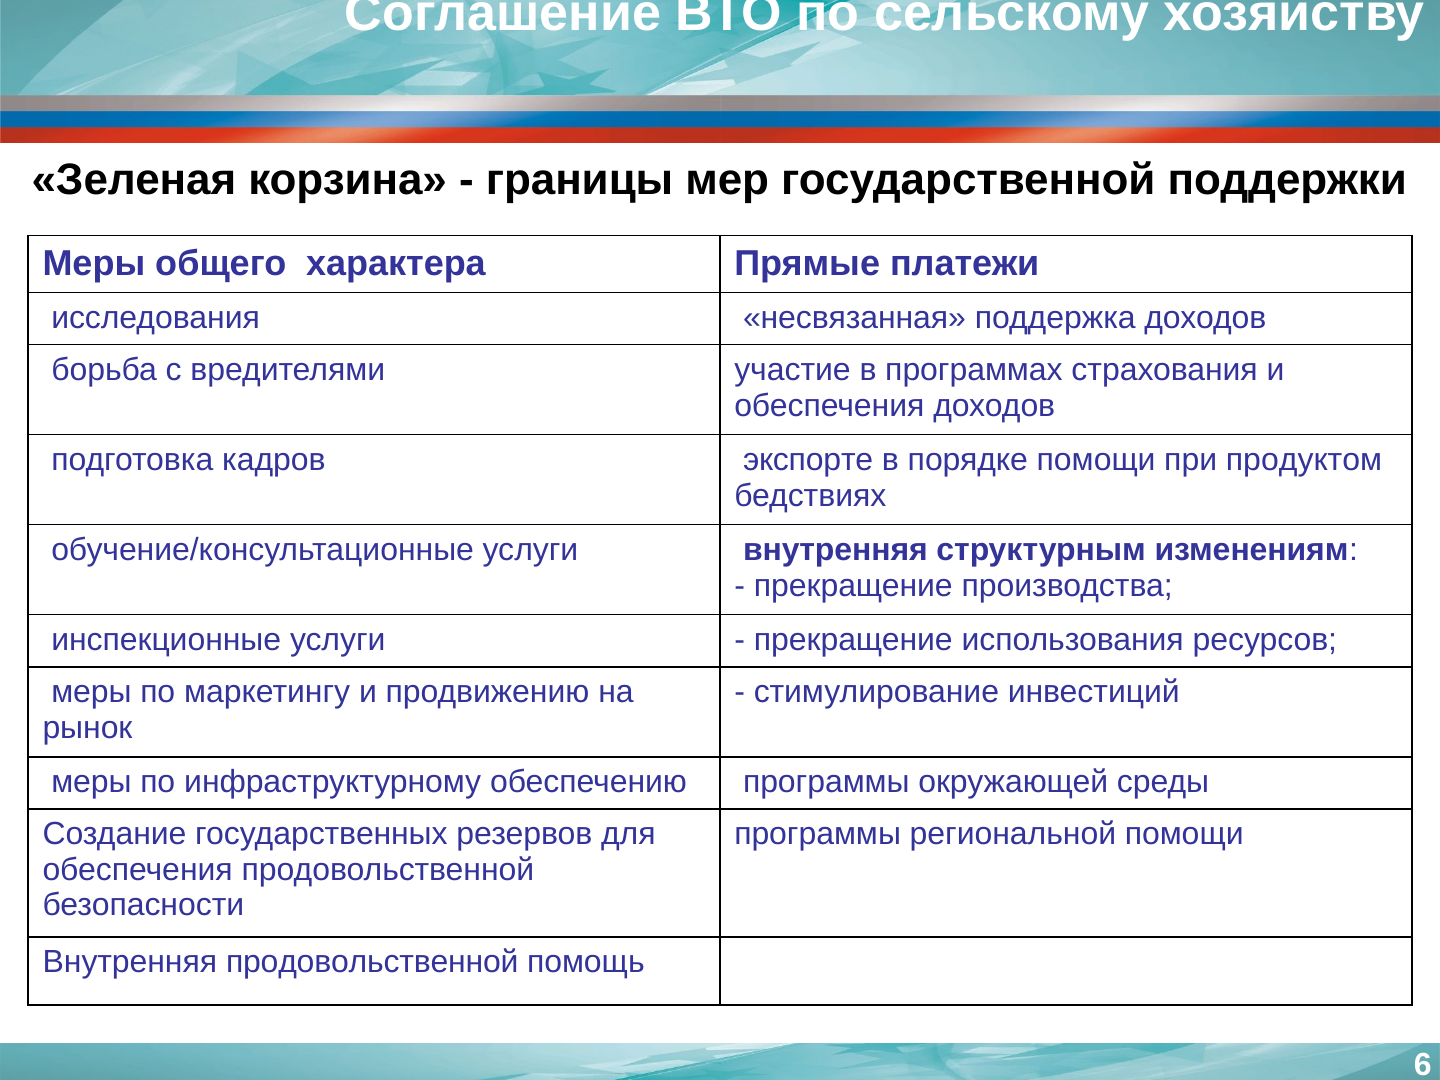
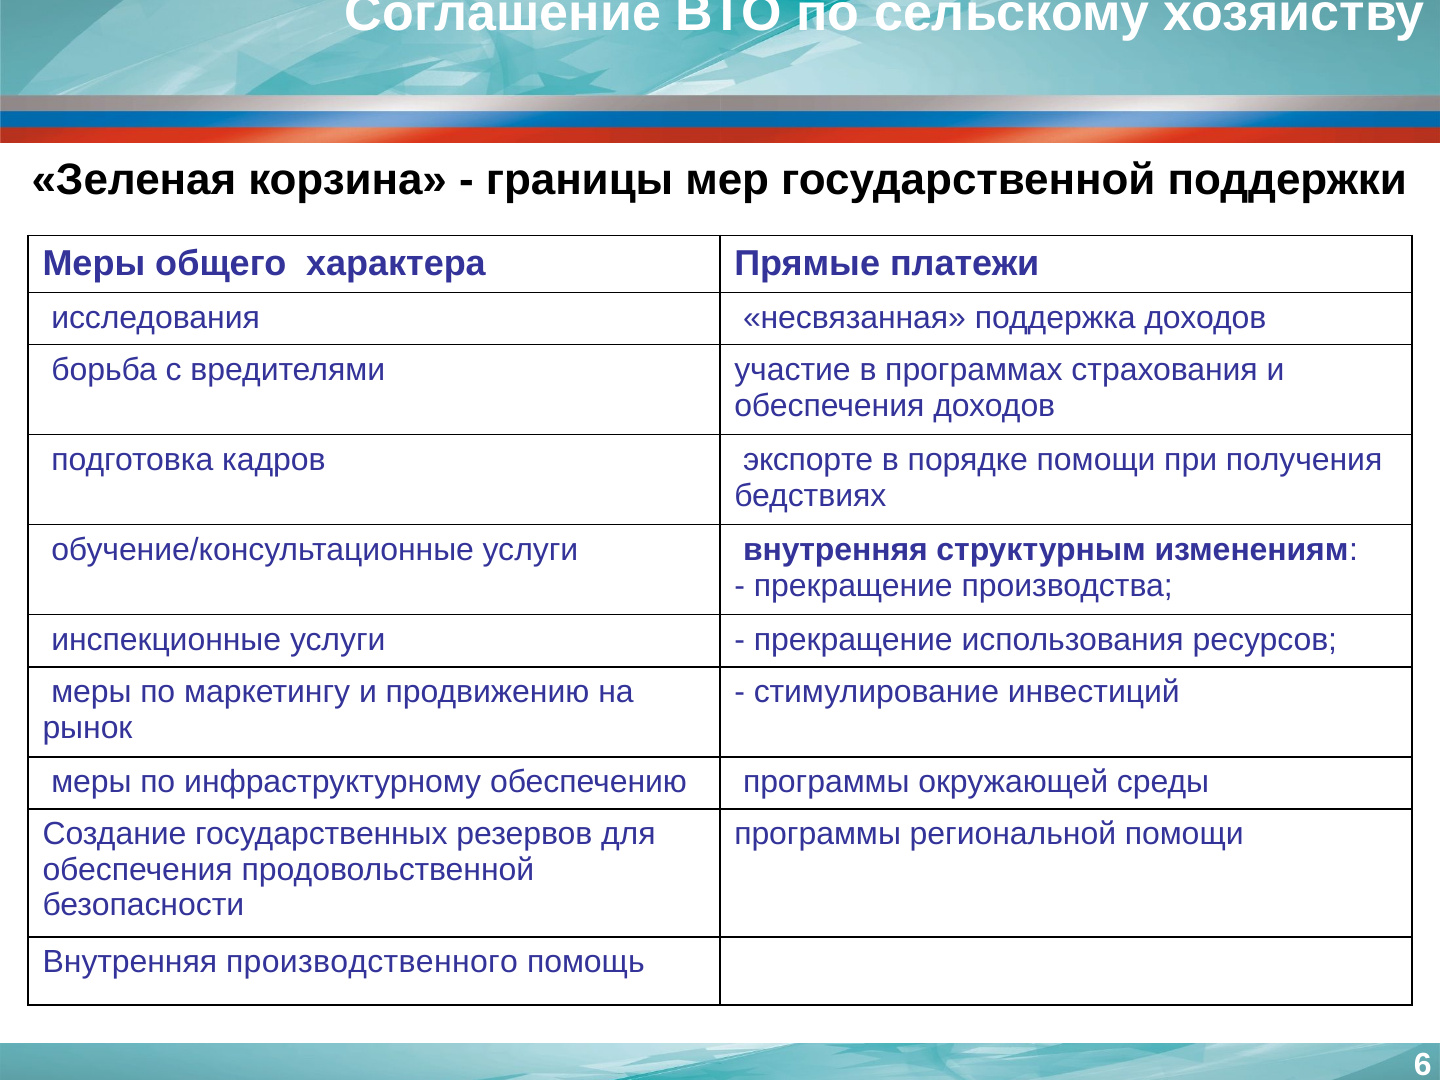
продуктом: продуктом -> получения
Внутренняя продовольственной: продовольственной -> производственного
